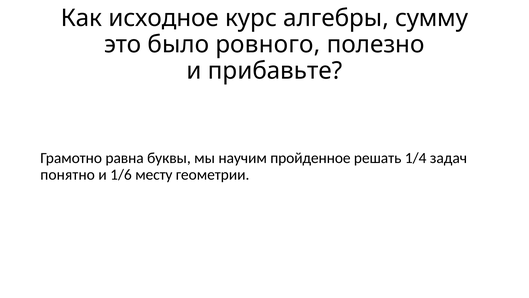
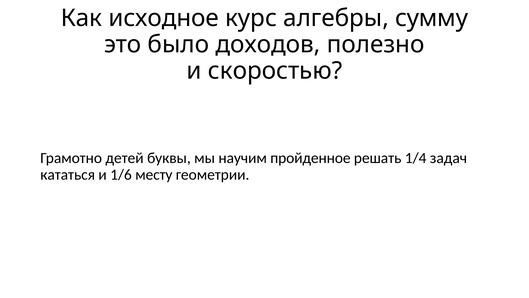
ровного: ровного -> доходов
прибавьте: прибавьте -> скоростью
равна: равна -> детей
понятно: понятно -> кататься
